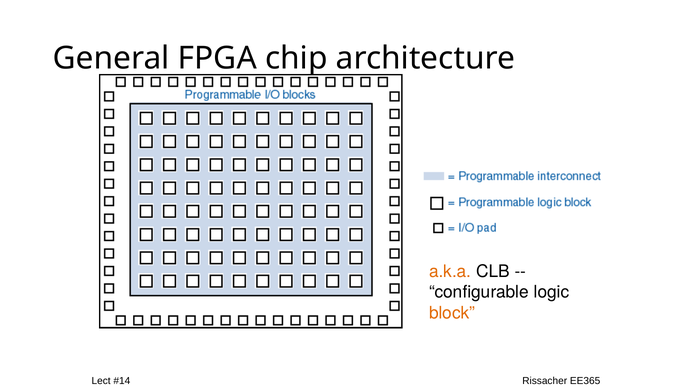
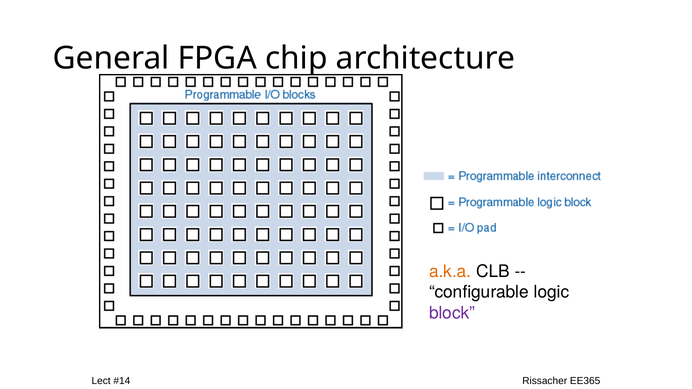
block colour: orange -> purple
